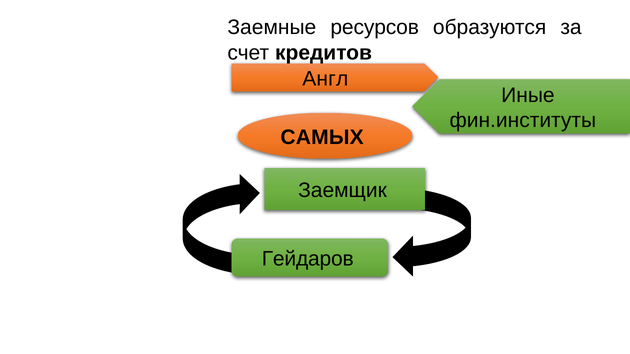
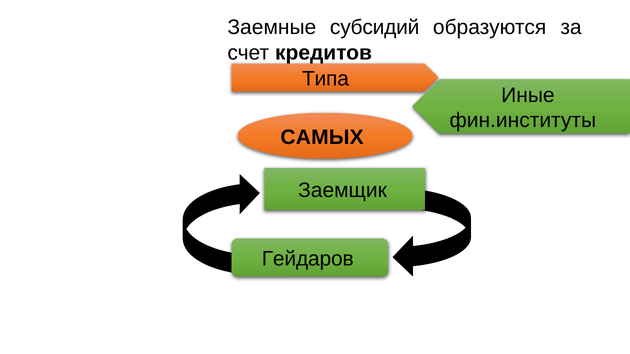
ресурсов: ресурсов -> субсидий
Англ: Англ -> Типа
